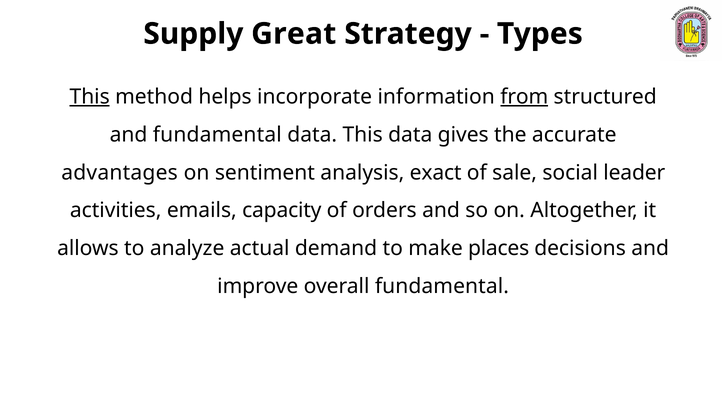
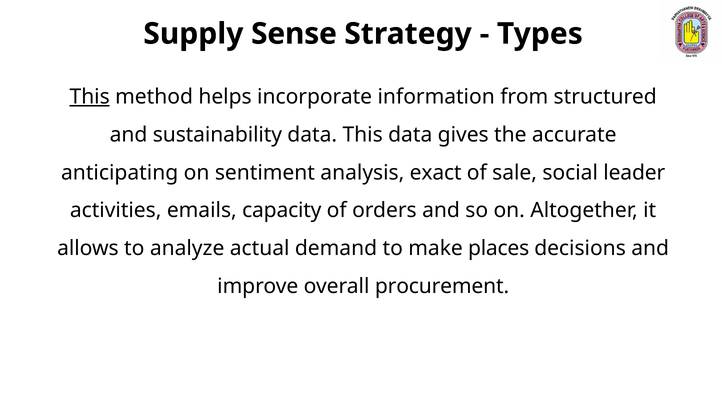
Great: Great -> Sense
from underline: present -> none
and fundamental: fundamental -> sustainability
advantages: advantages -> anticipating
overall fundamental: fundamental -> procurement
